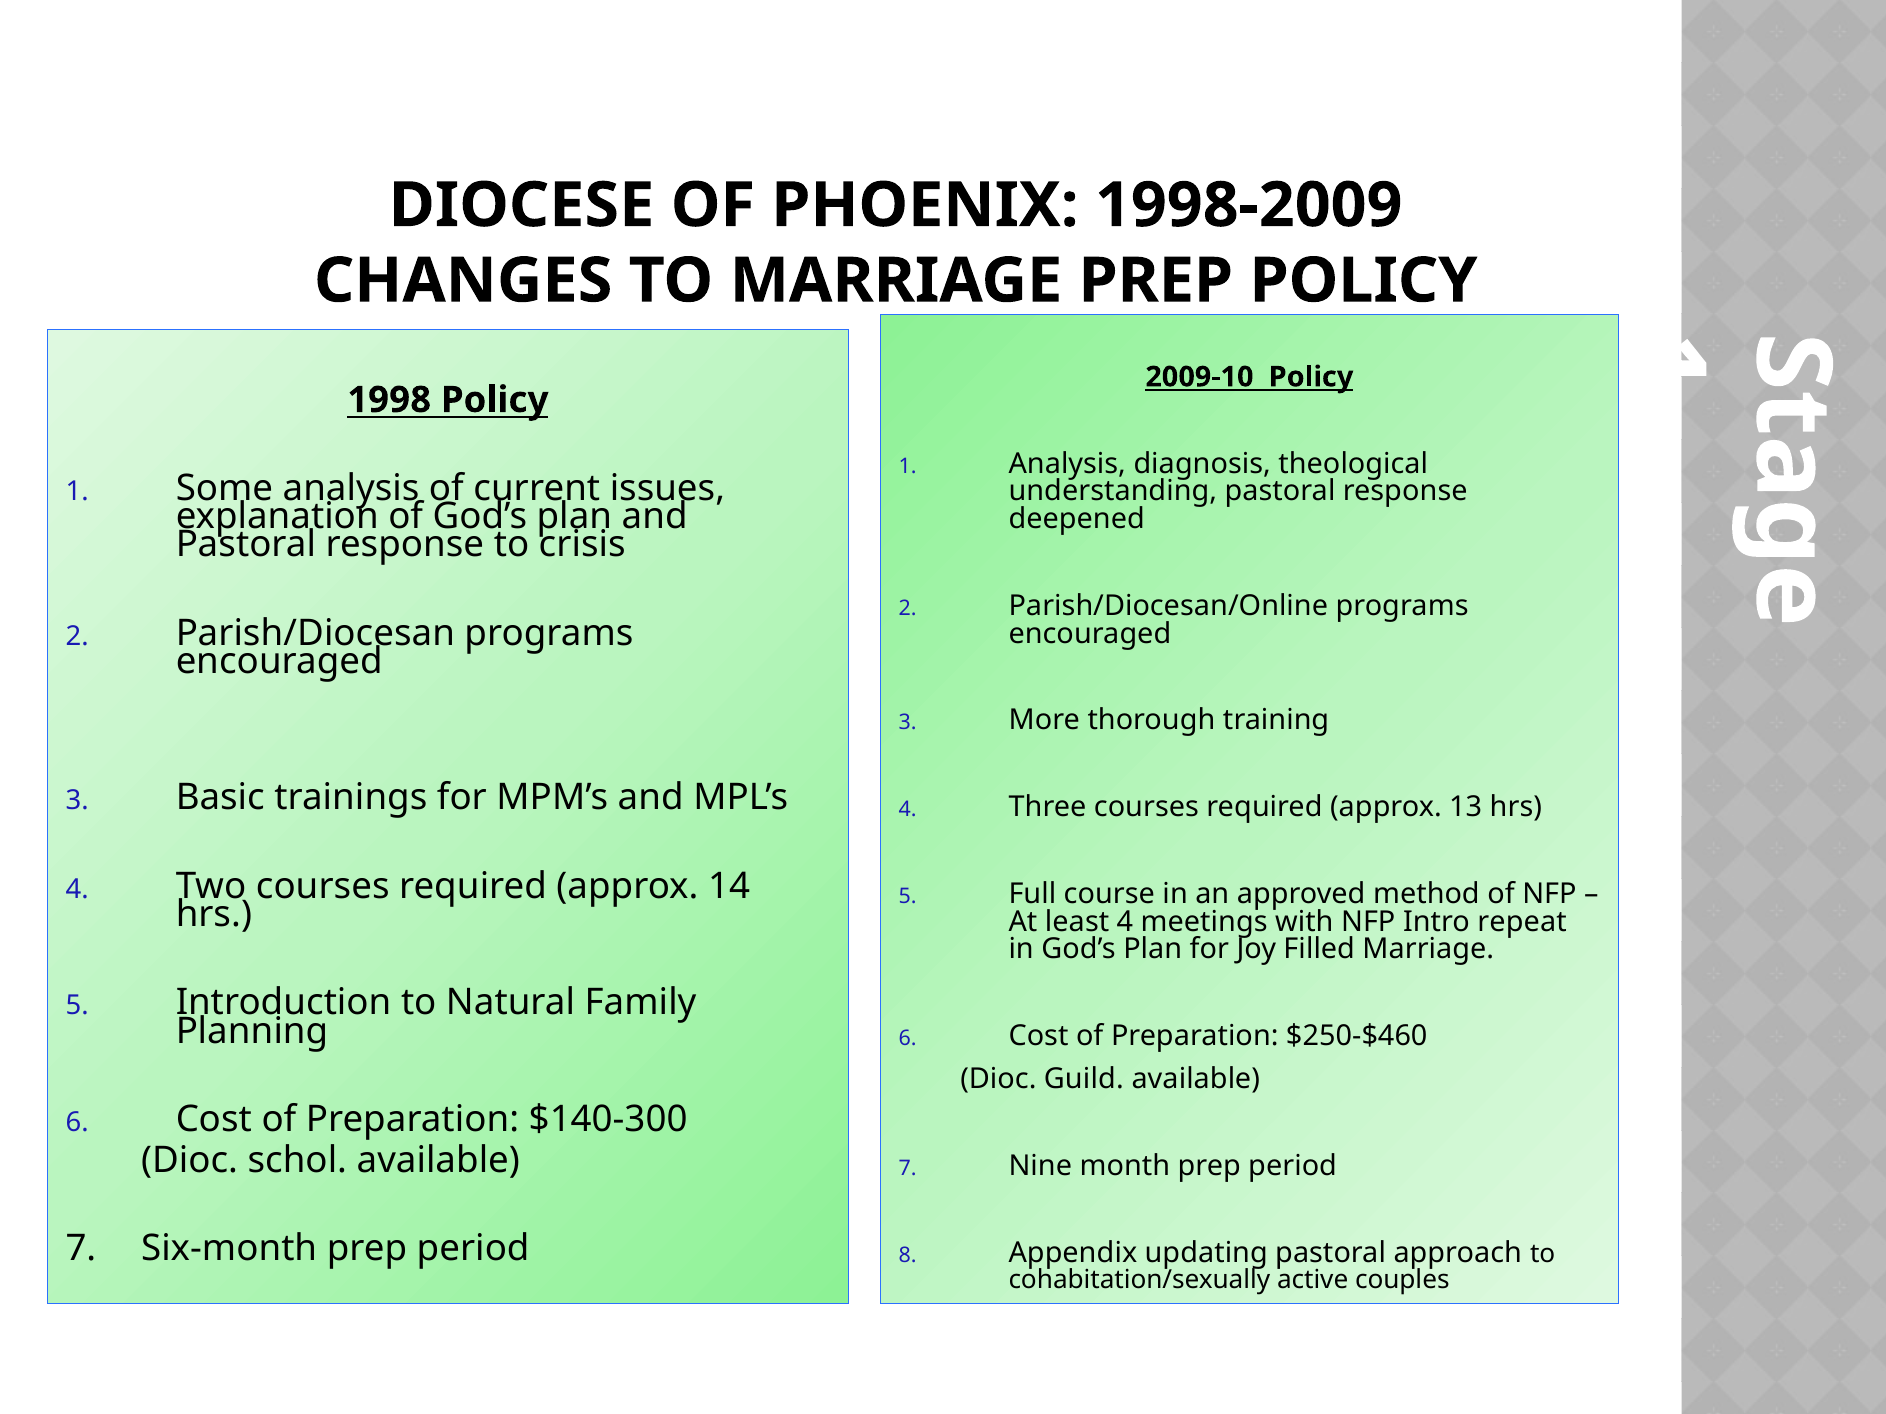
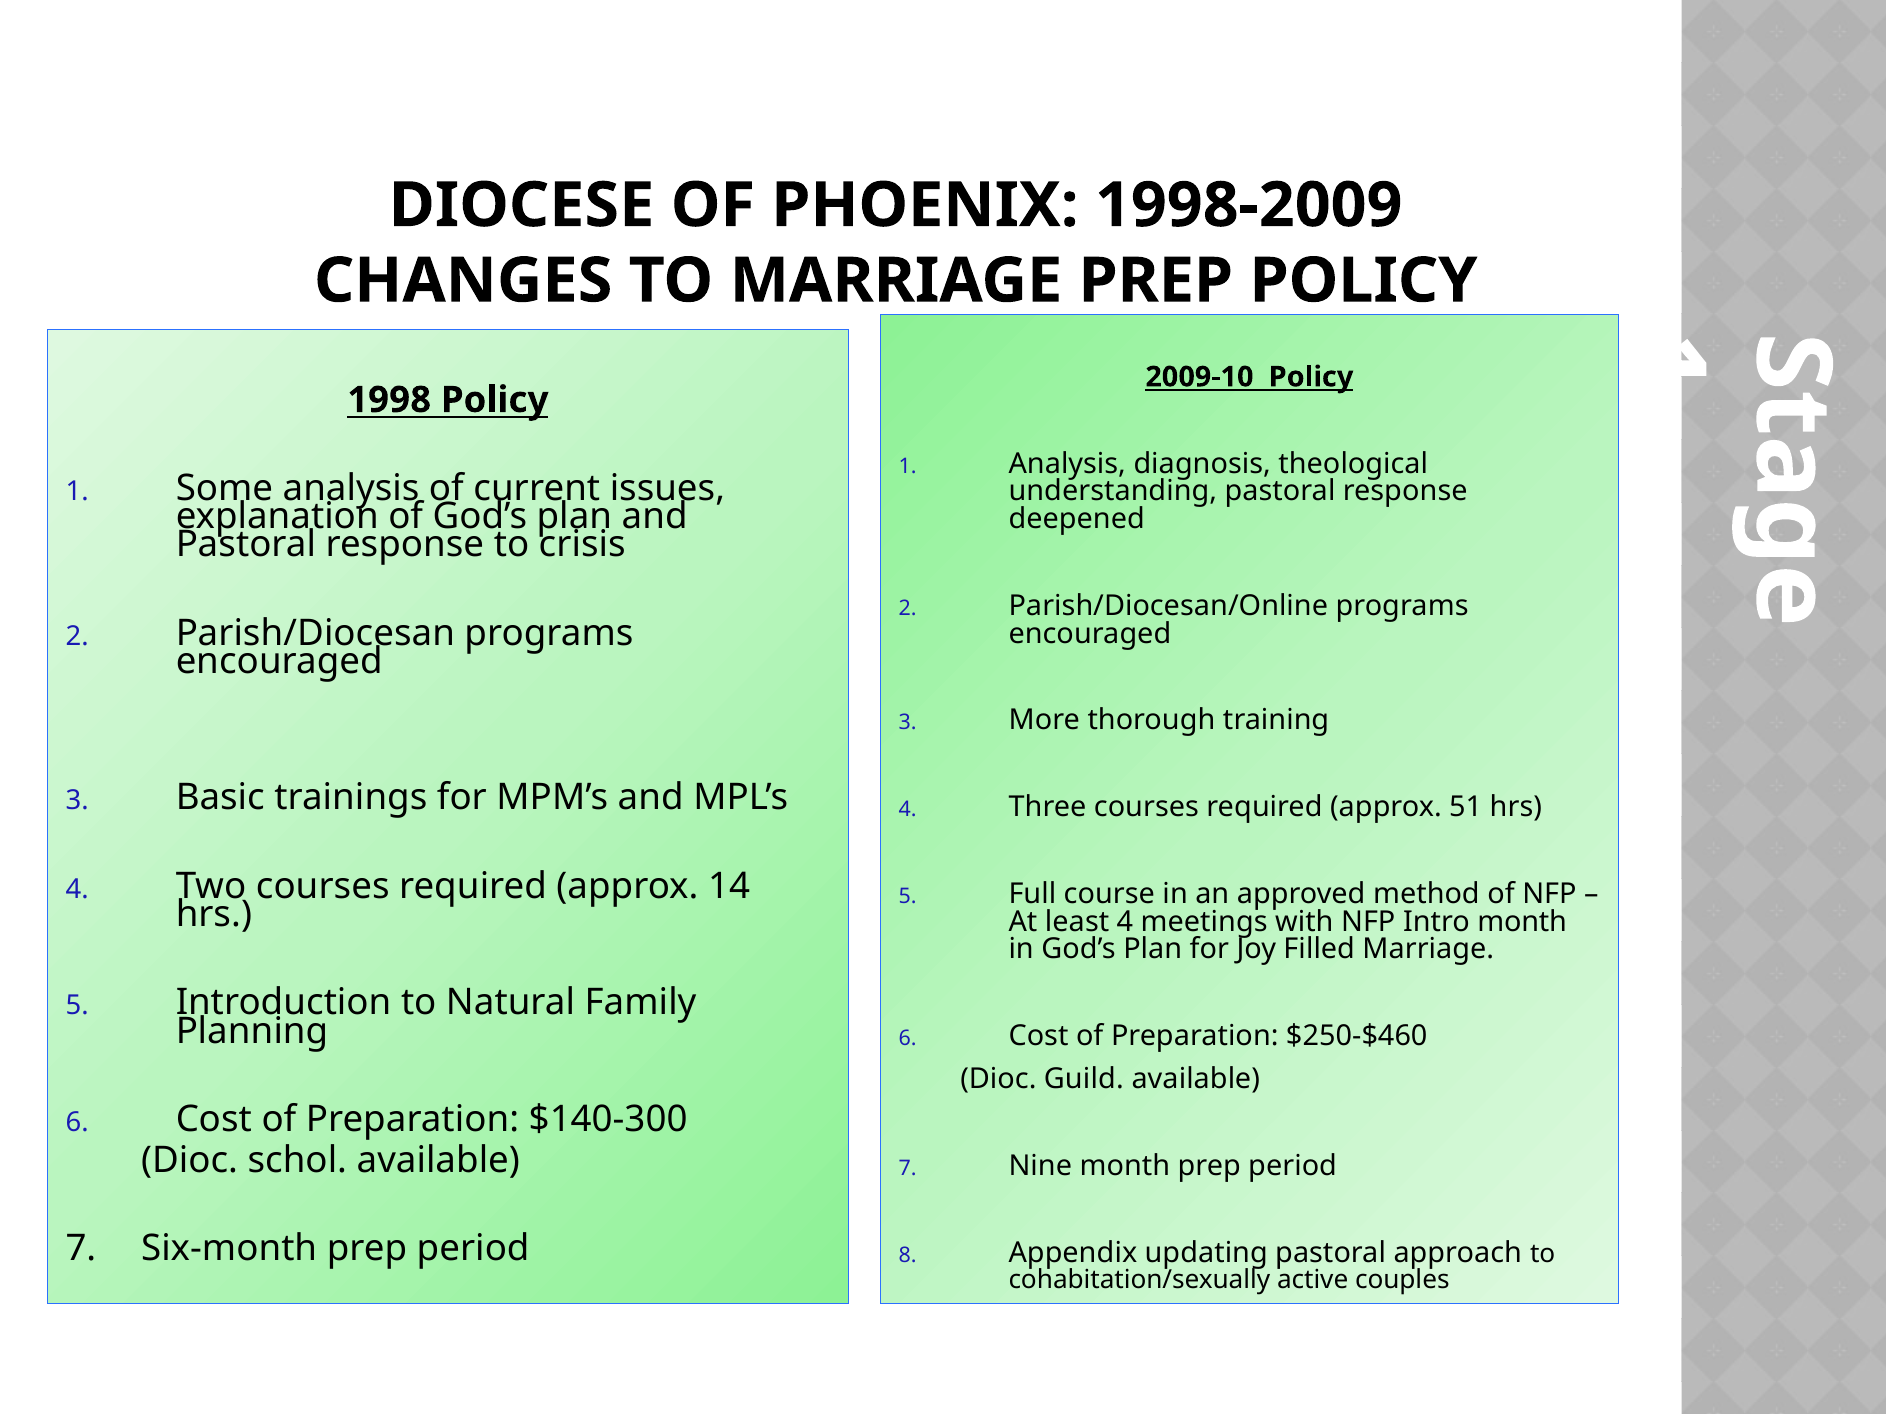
13: 13 -> 51
Intro repeat: repeat -> month
